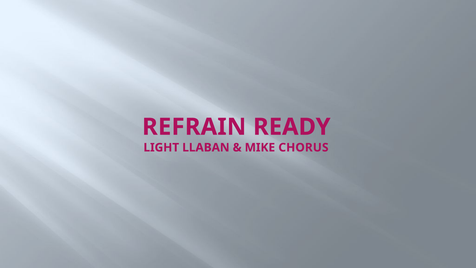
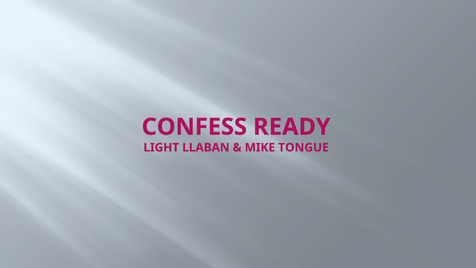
REFRAIN: REFRAIN -> CONFESS
CHORUS: CHORUS -> TONGUE
